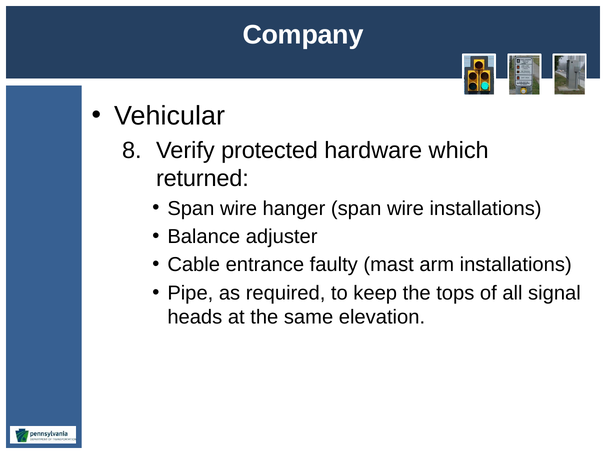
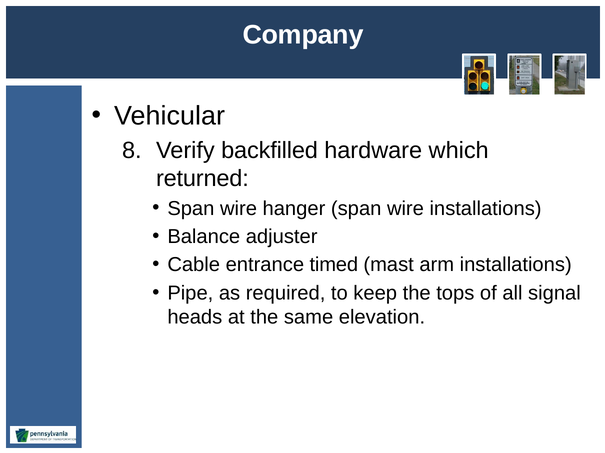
protected: protected -> backfilled
faulty: faulty -> timed
